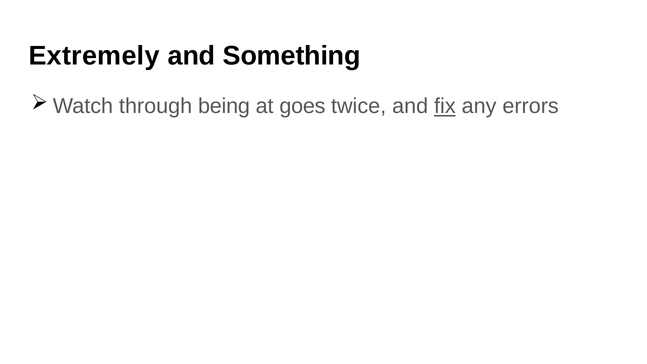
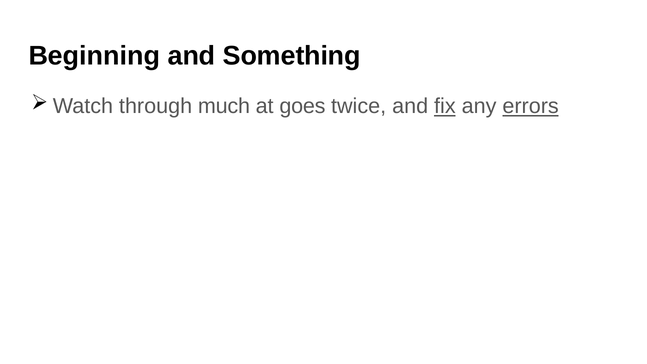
Extremely: Extremely -> Beginning
being: being -> much
errors underline: none -> present
